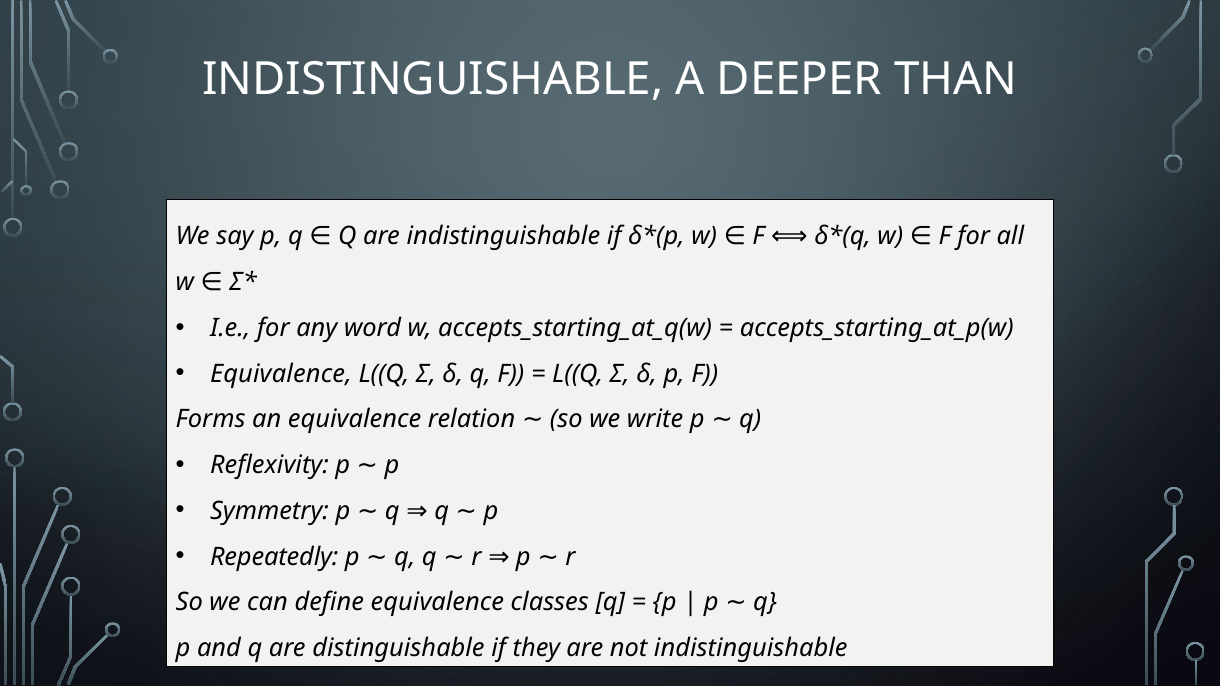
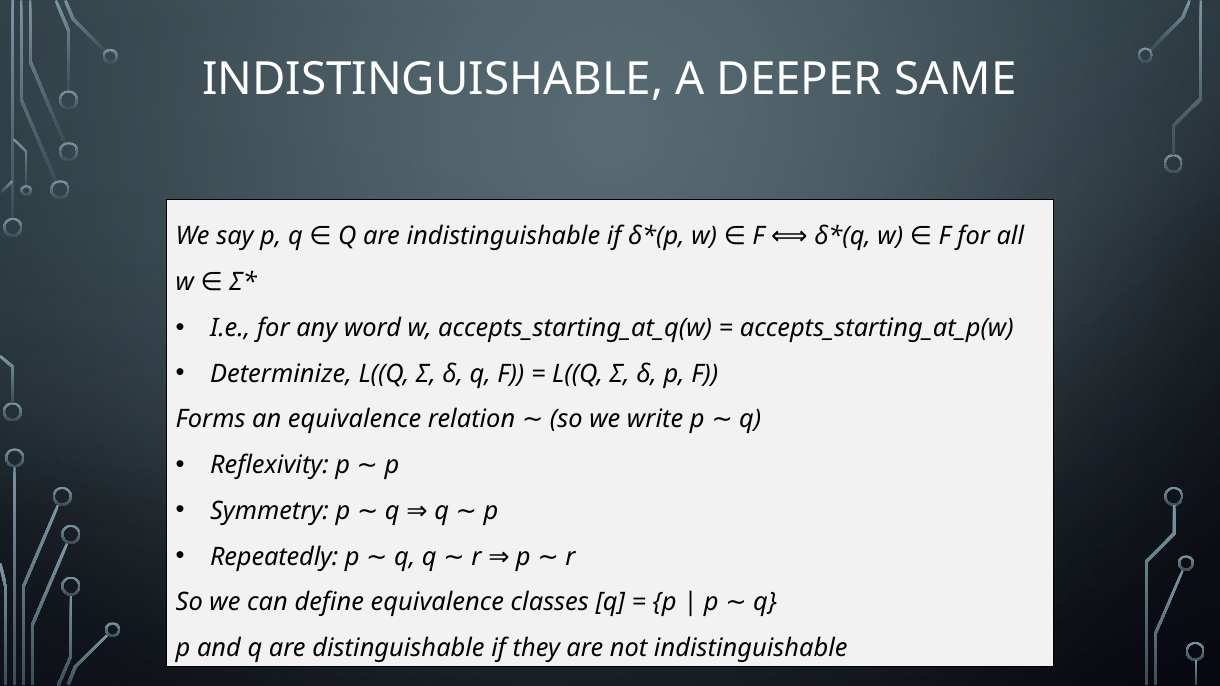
THAN: THAN -> SAME
Equivalence at (281, 374): Equivalence -> Determinize
